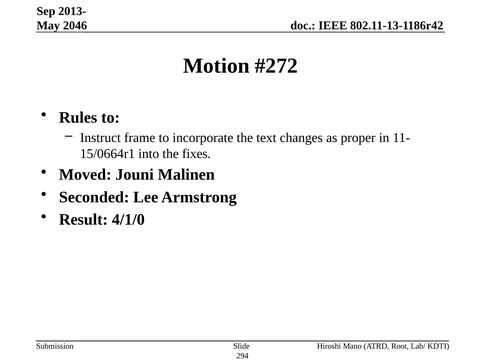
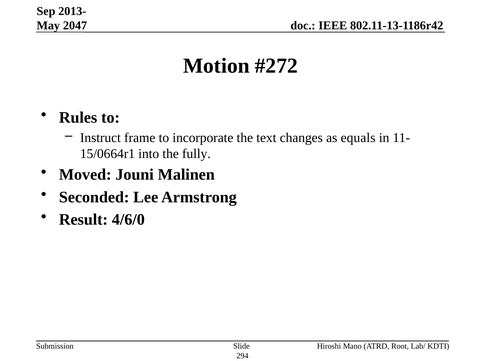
2046: 2046 -> 2047
proper: proper -> equals
fixes: fixes -> fully
4/1/0: 4/1/0 -> 4/6/0
